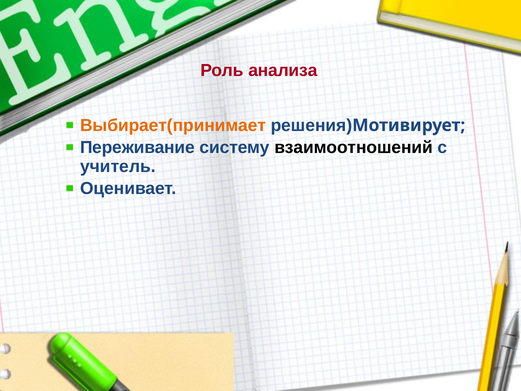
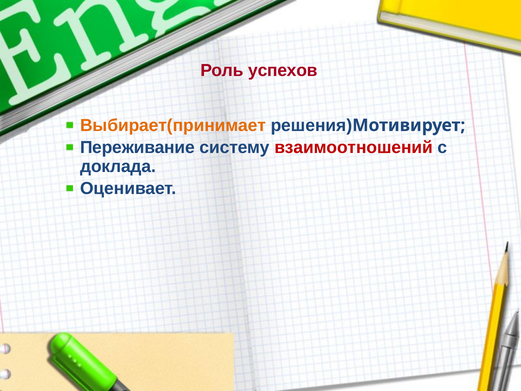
анализа: анализа -> успехов
взаимоотношений colour: black -> red
учитель: учитель -> доклада
